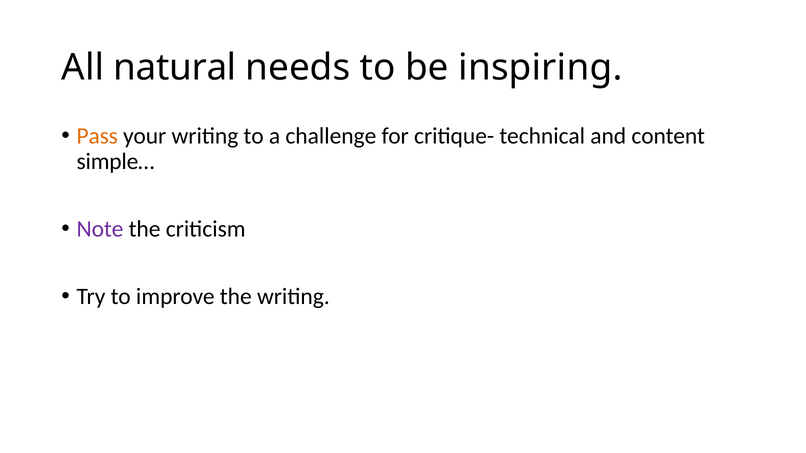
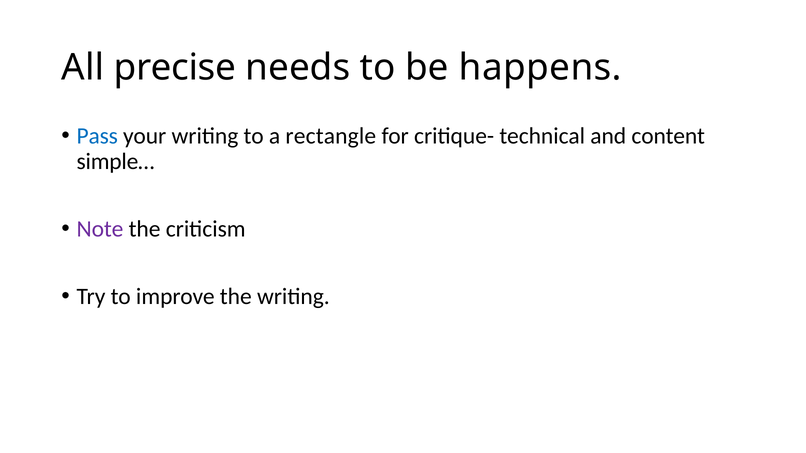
natural: natural -> precise
inspiring: inspiring -> happens
Pass colour: orange -> blue
challenge: challenge -> rectangle
